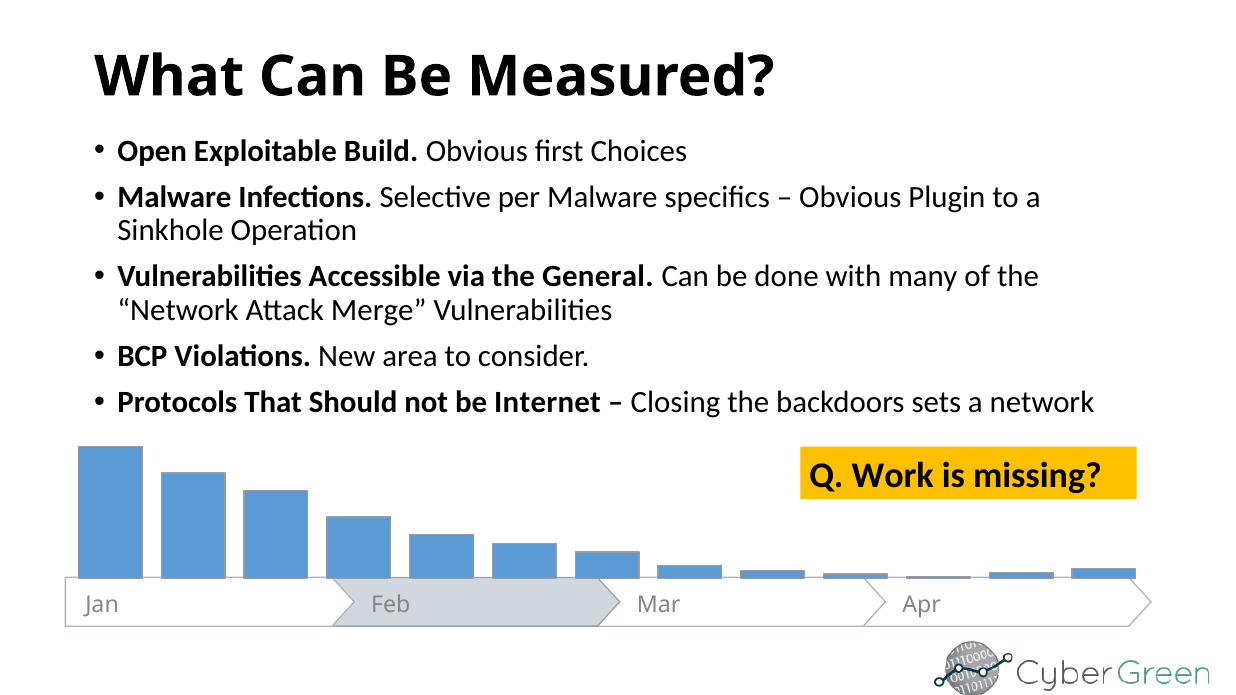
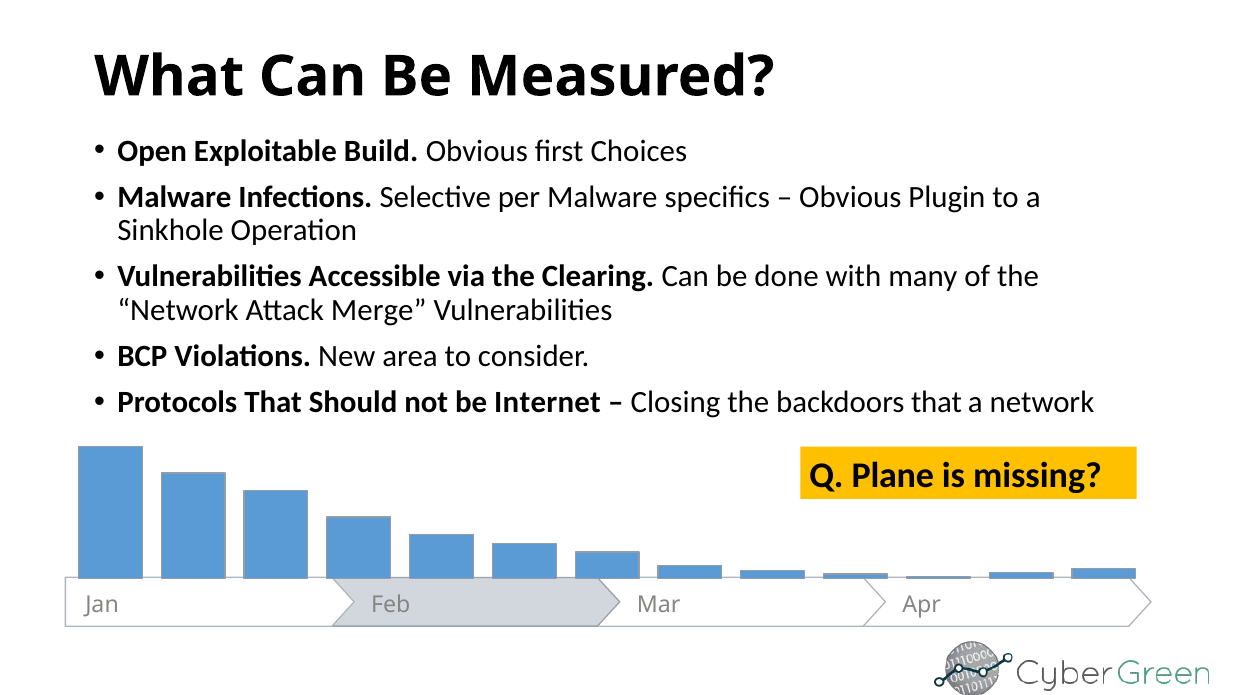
General: General -> Clearing
backdoors sets: sets -> that
Work: Work -> Plane
